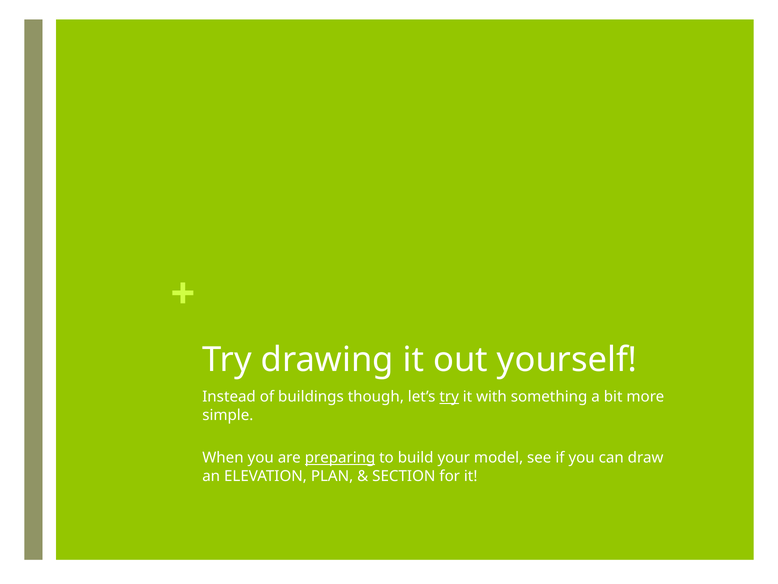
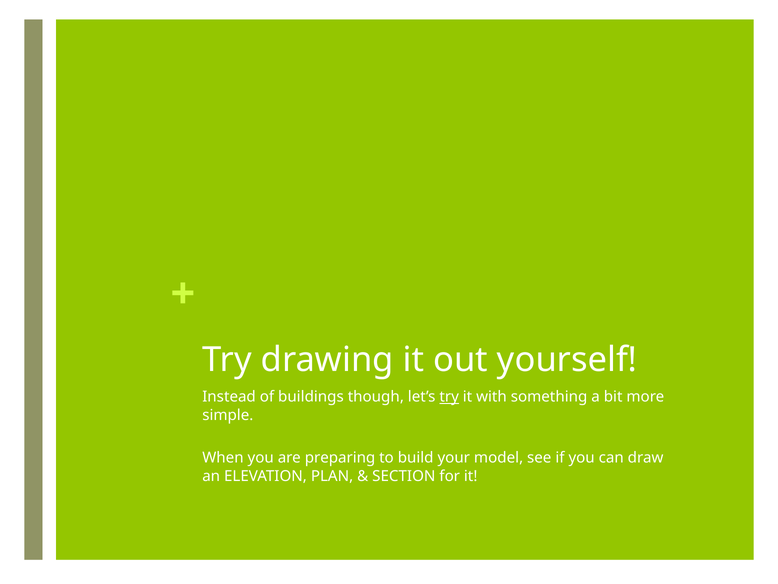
preparing underline: present -> none
